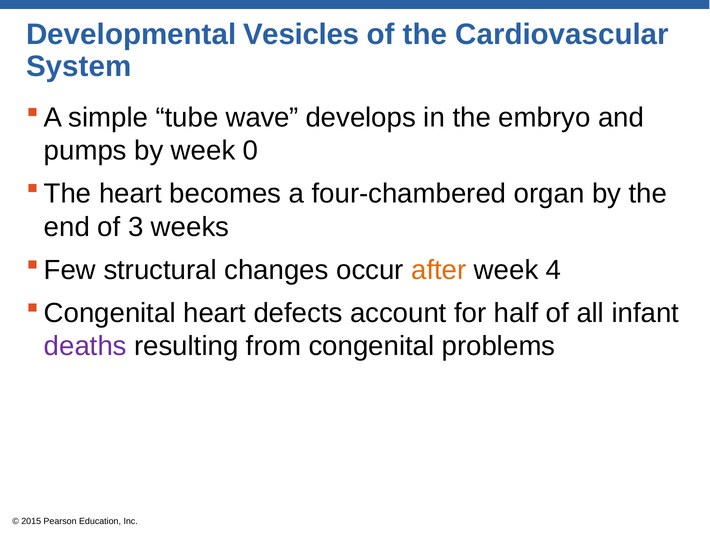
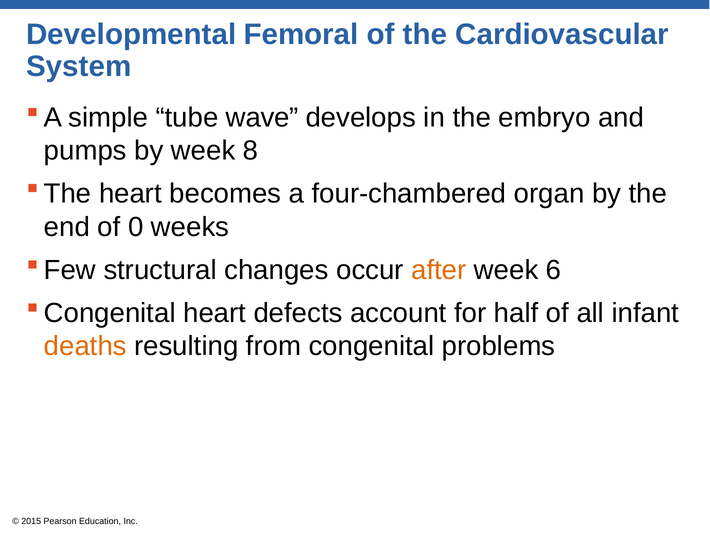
Vesicles: Vesicles -> Femoral
0: 0 -> 8
3: 3 -> 0
4: 4 -> 6
deaths colour: purple -> orange
